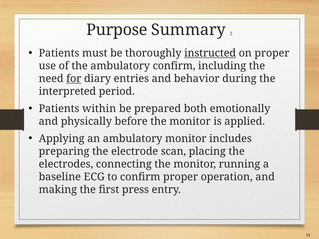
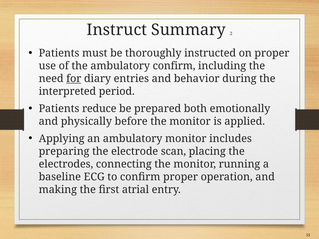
Purpose: Purpose -> Instruct
instructed underline: present -> none
within: within -> reduce
press: press -> atrial
